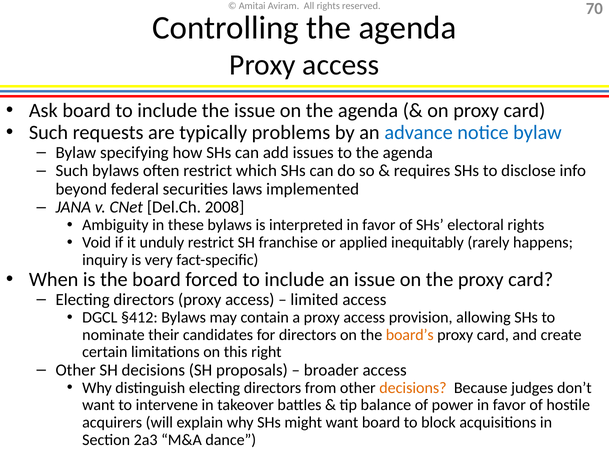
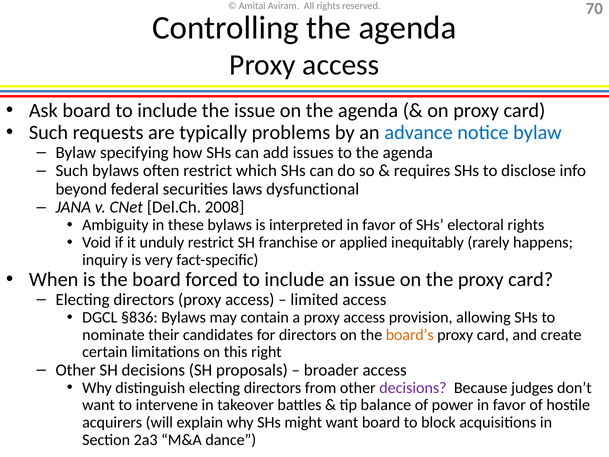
implemented: implemented -> dysfunctional
§412: §412 -> §836
decisions at (413, 388) colour: orange -> purple
